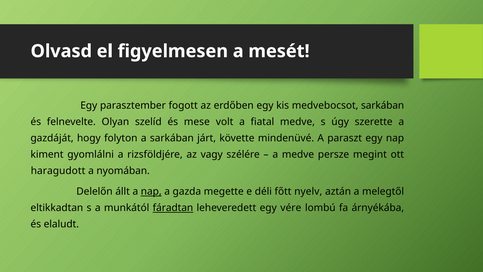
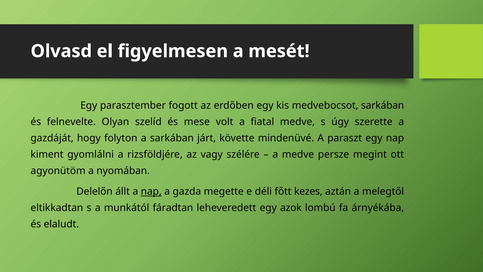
haragudott: haragudott -> agyonütöm
nyelv: nyelv -> kezes
fáradtan underline: present -> none
vére: vére -> azok
